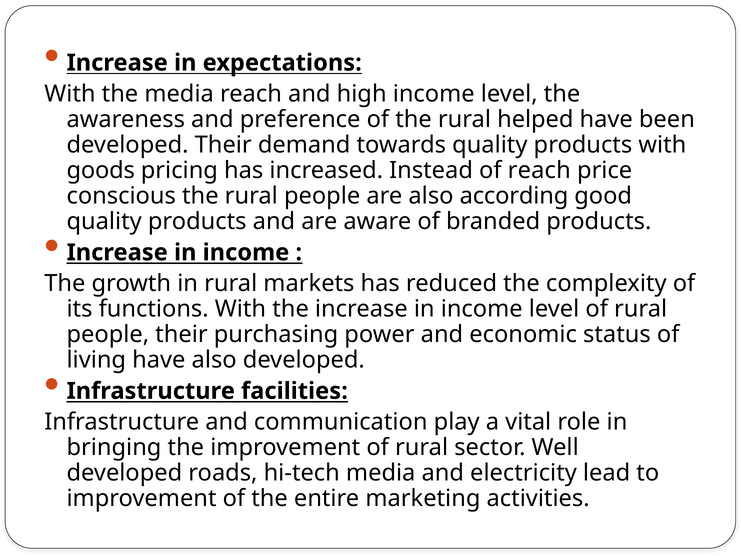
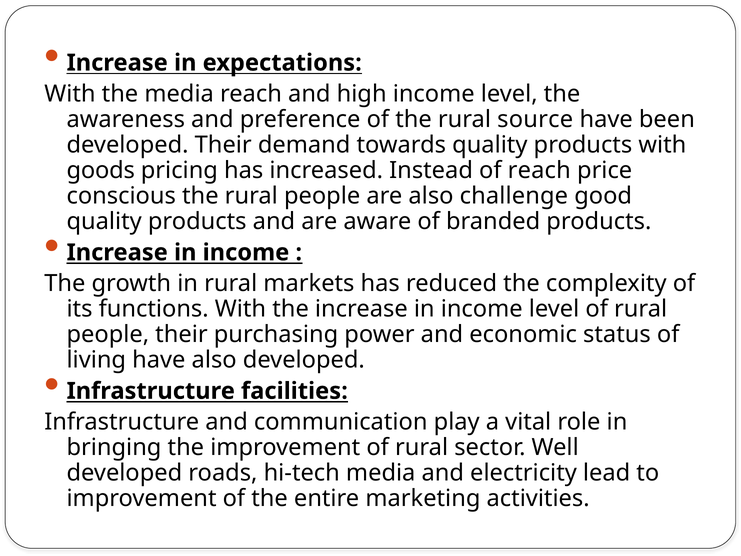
helped: helped -> source
according: according -> challenge
